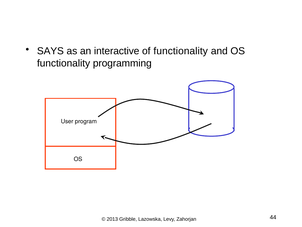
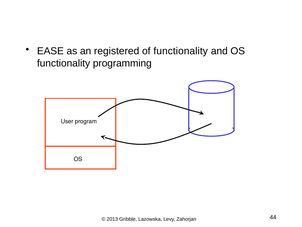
SAYS: SAYS -> EASE
interactive: interactive -> registered
